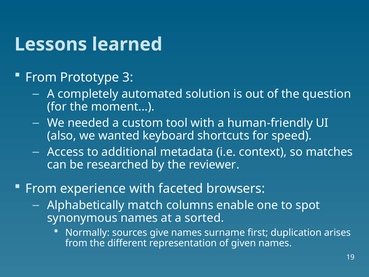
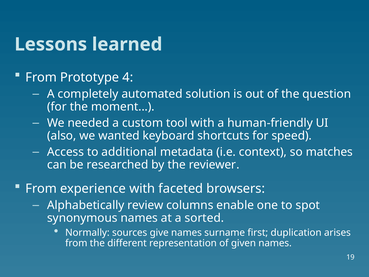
3: 3 -> 4
match: match -> review
